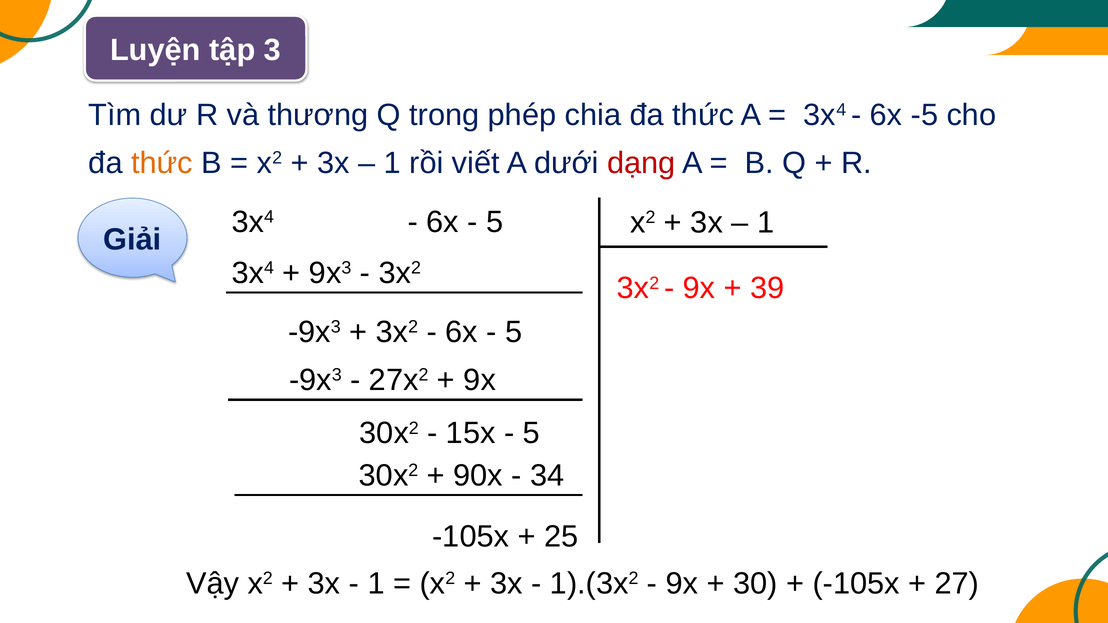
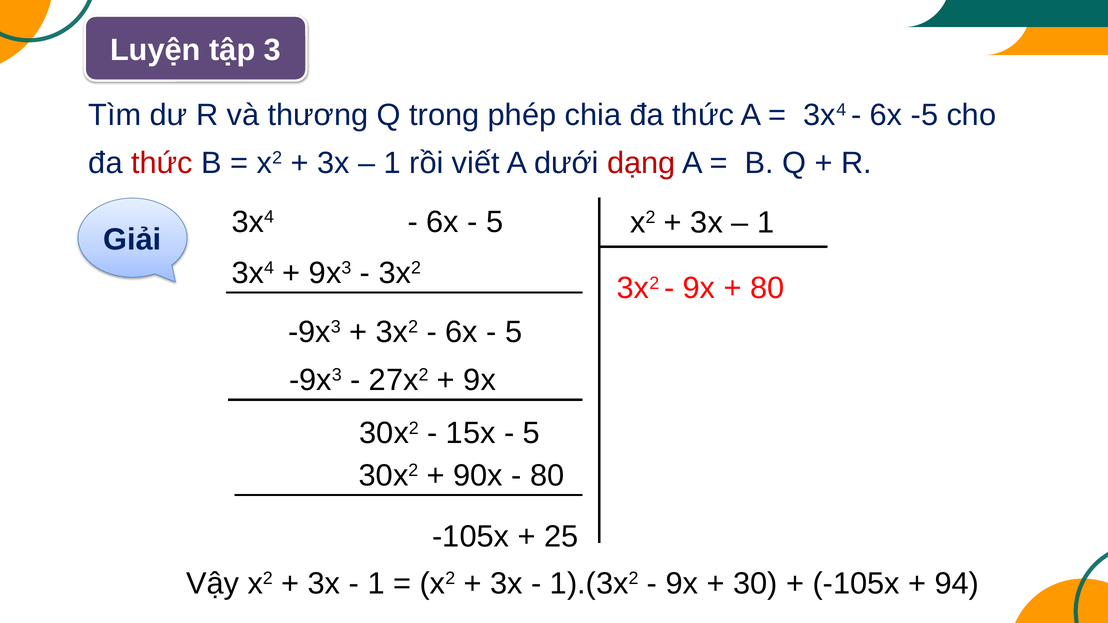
thức at (162, 163) colour: orange -> red
39 at (767, 288): 39 -> 80
34 at (547, 476): 34 -> 80
27: 27 -> 94
